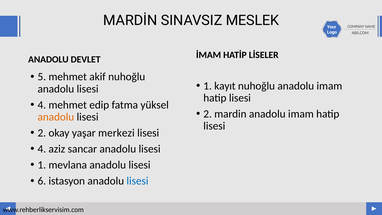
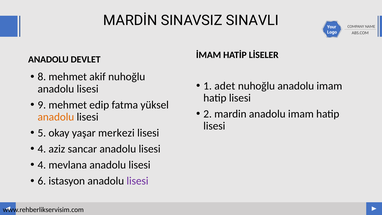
MESLEK: MESLEK -> SINAVLI
5: 5 -> 8
kayıt: kayıt -> adet
4 at (42, 105): 4 -> 9
2 at (42, 133): 2 -> 5
1 at (42, 165): 1 -> 4
lisesi at (137, 181) colour: blue -> purple
